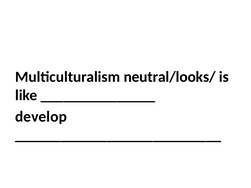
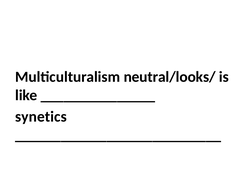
develop: develop -> synetics
